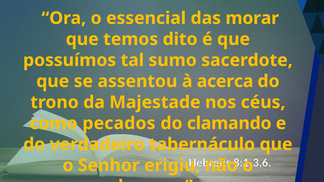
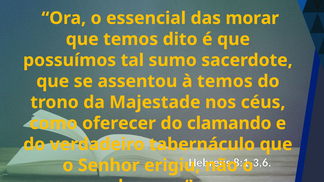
à acerca: acerca -> temos
pecados: pecados -> oferecer
